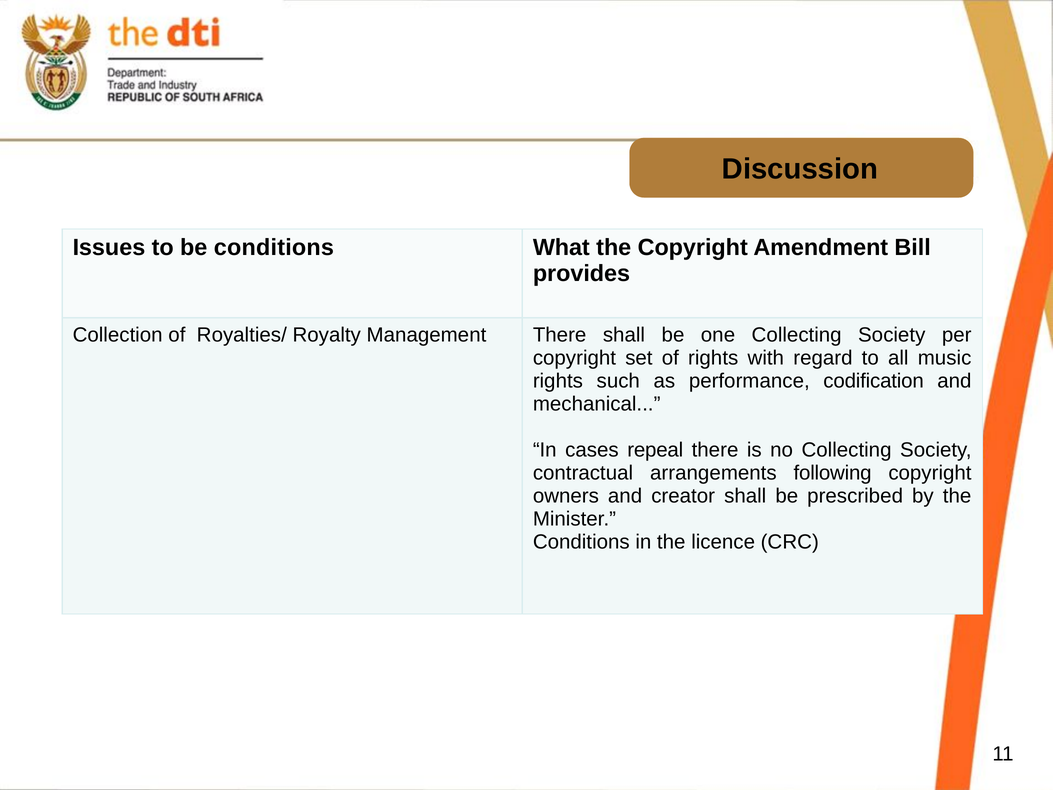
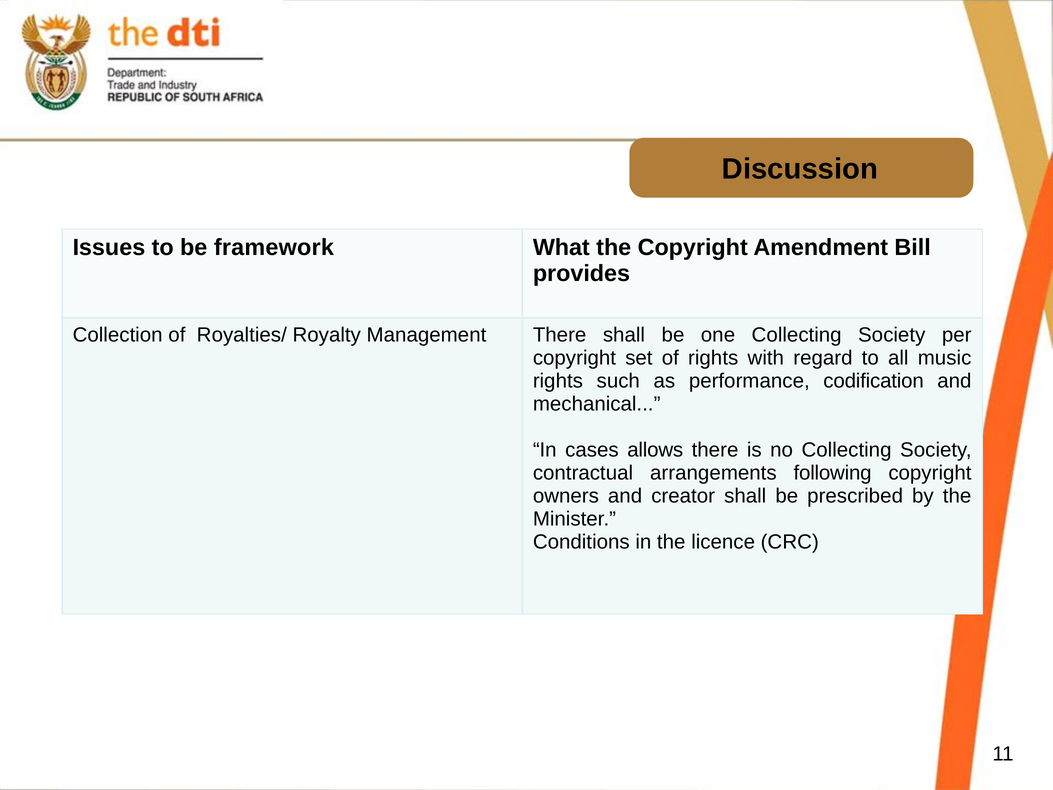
be conditions: conditions -> framework
repeal: repeal -> allows
